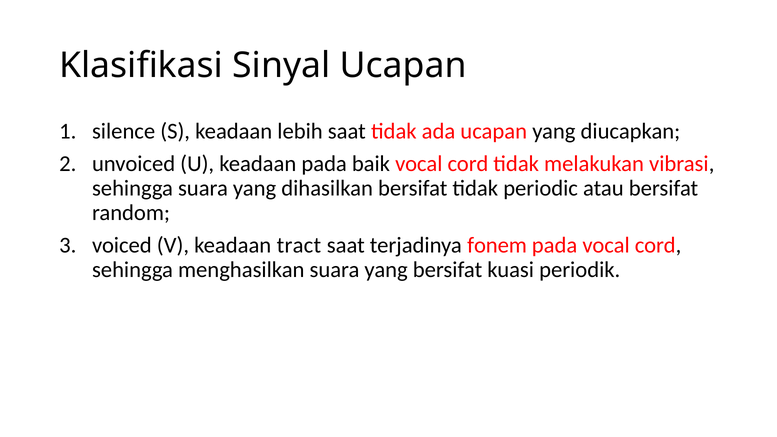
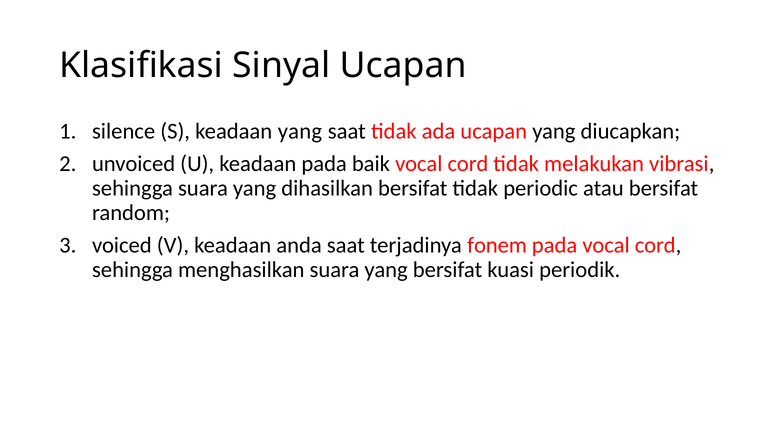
keadaan lebih: lebih -> yang
tract: tract -> anda
